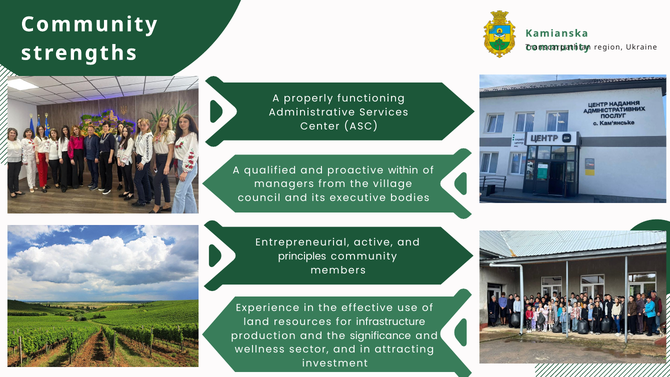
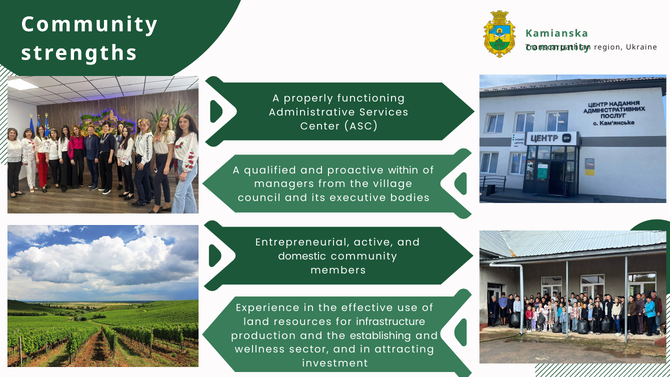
principles: principles -> domestic
significance: significance -> establishing
